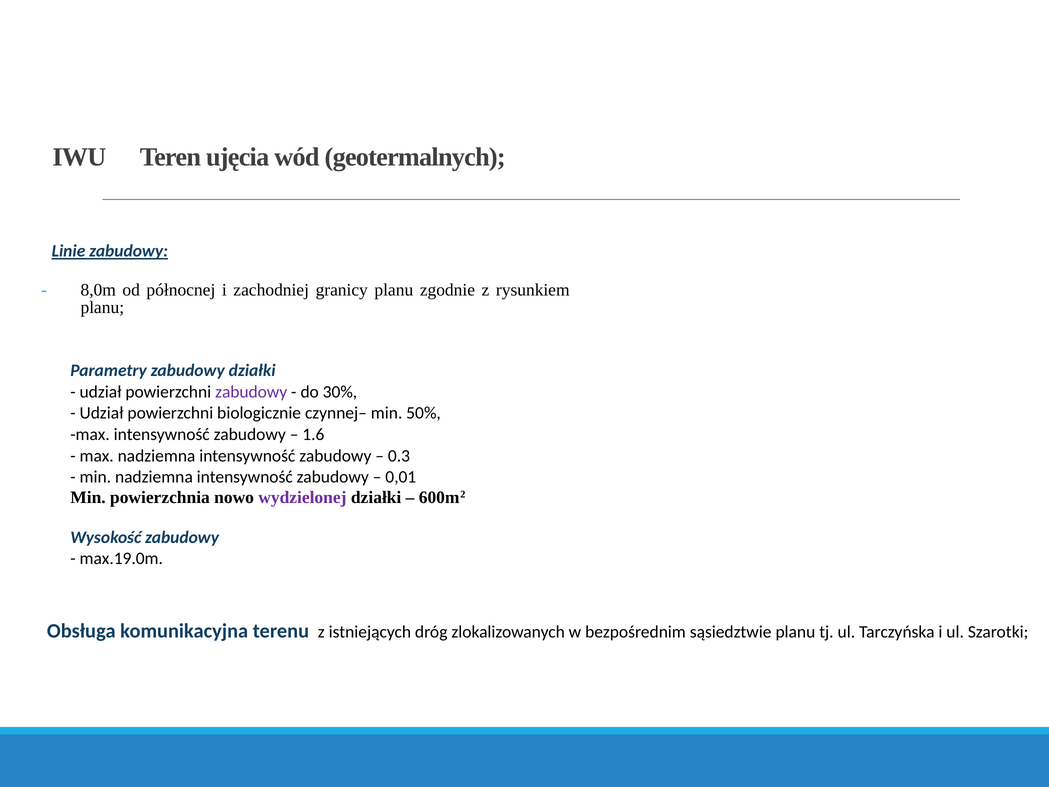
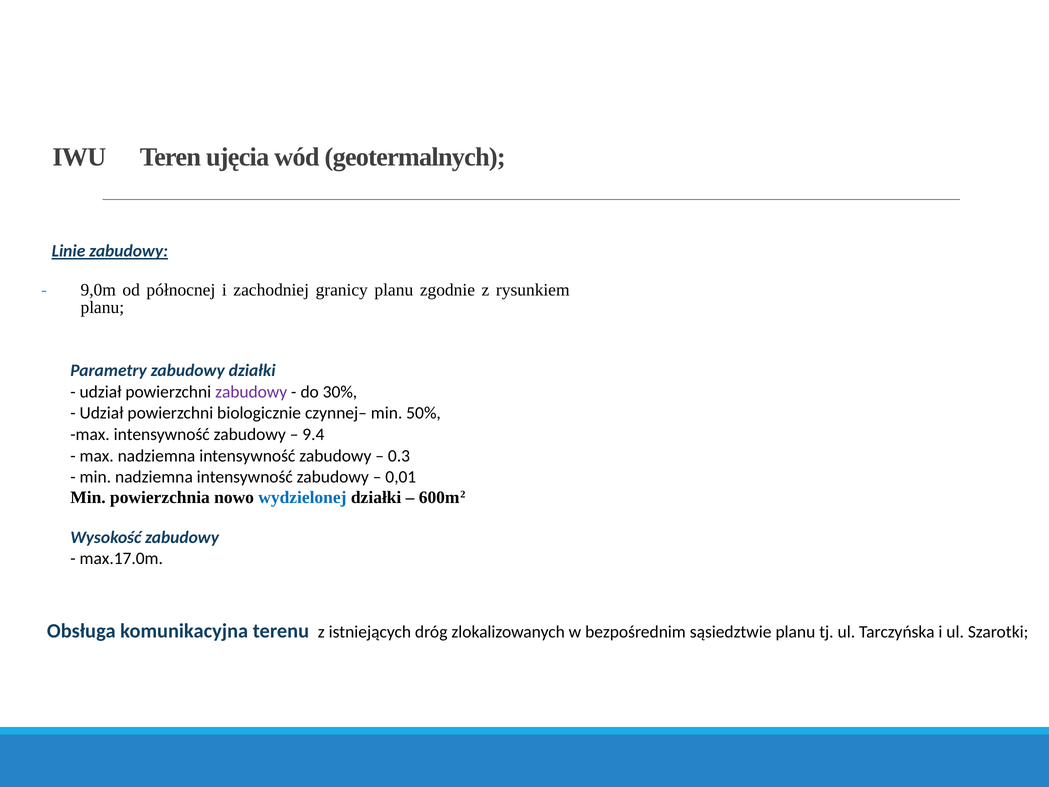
8,0m: 8,0m -> 9,0m
1.6: 1.6 -> 9.4
wydzielonej colour: purple -> blue
max.19.0m: max.19.0m -> max.17.0m
